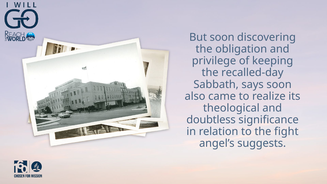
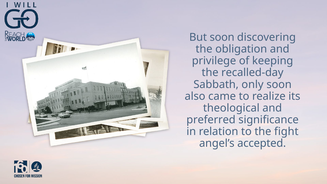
says: says -> only
doubtless: doubtless -> preferred
suggests: suggests -> accepted
